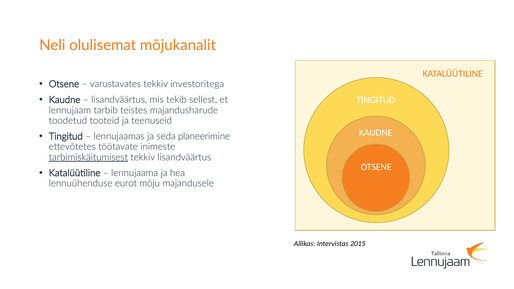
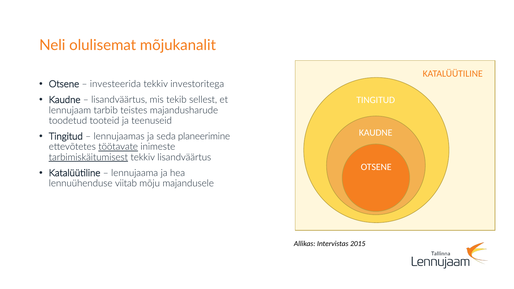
varustavates: varustavates -> investeerida
töötavate underline: none -> present
eurot: eurot -> viitab
